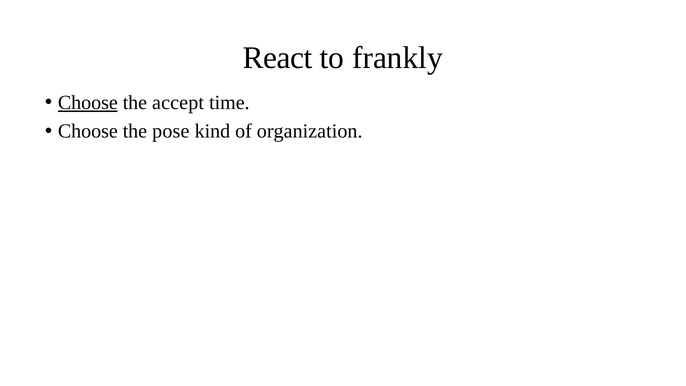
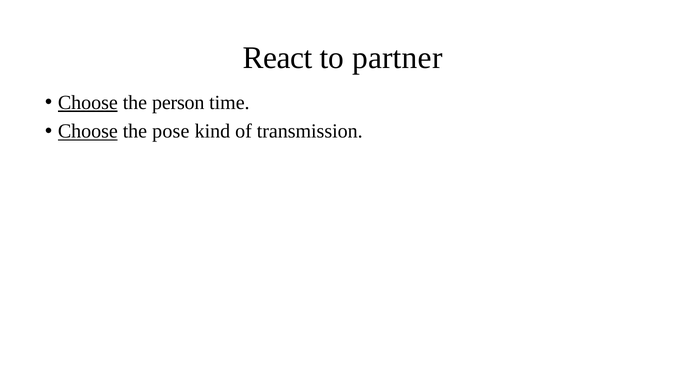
frankly: frankly -> partner
accept: accept -> person
Choose at (88, 131) underline: none -> present
organization: organization -> transmission
